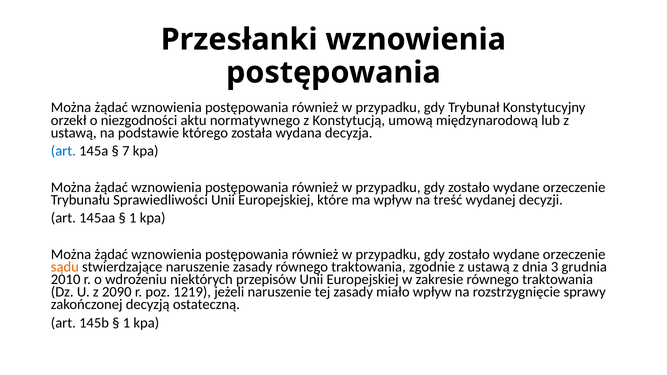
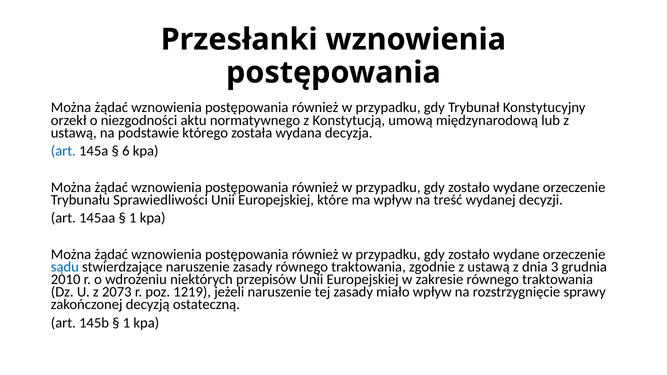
7: 7 -> 6
sądu colour: orange -> blue
2090: 2090 -> 2073
